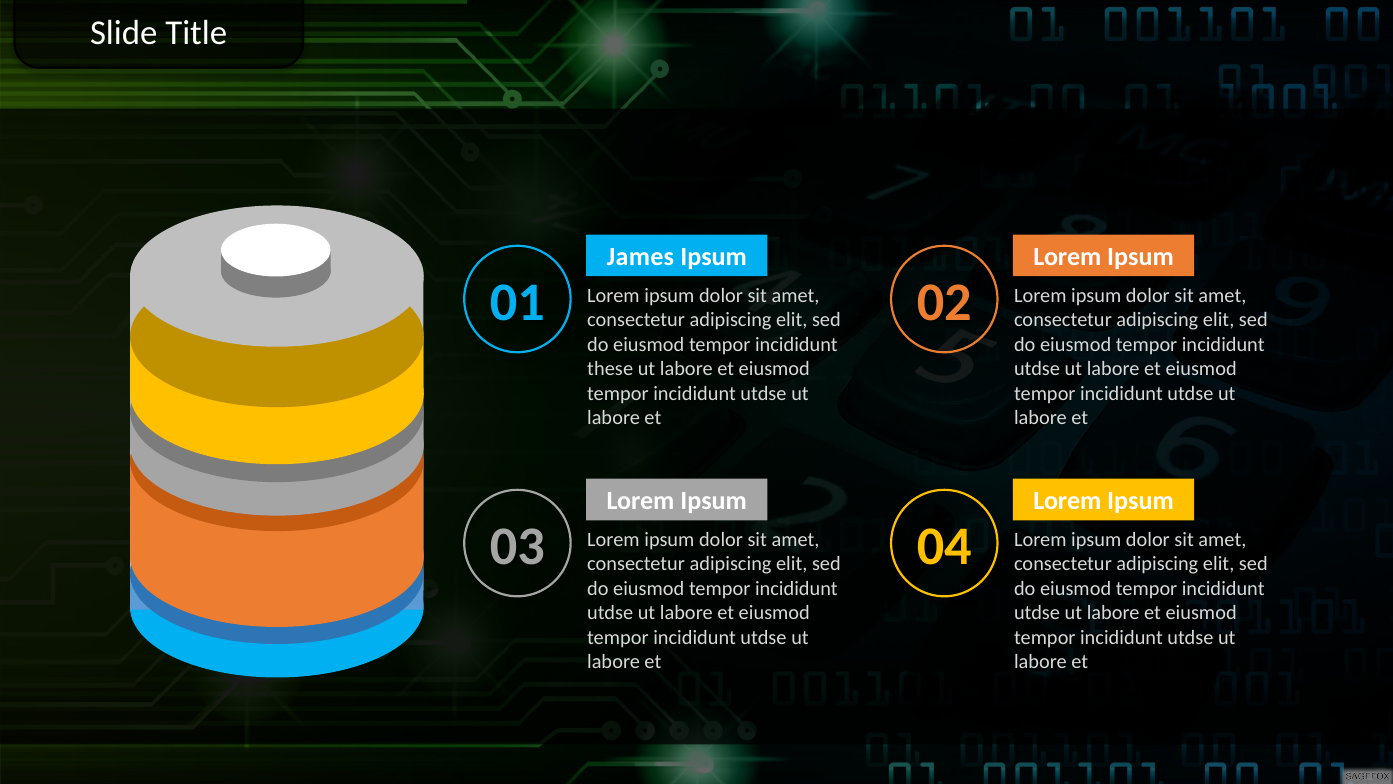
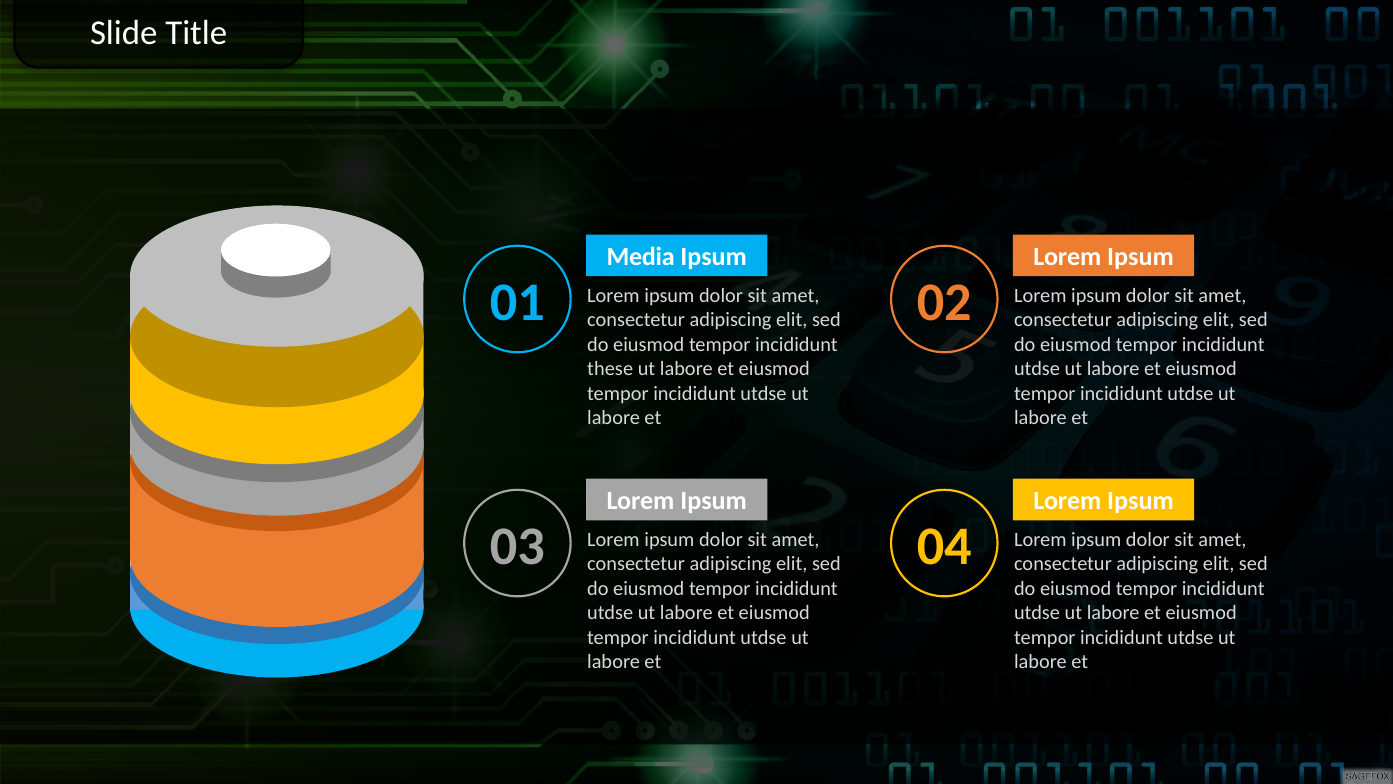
James: James -> Media
